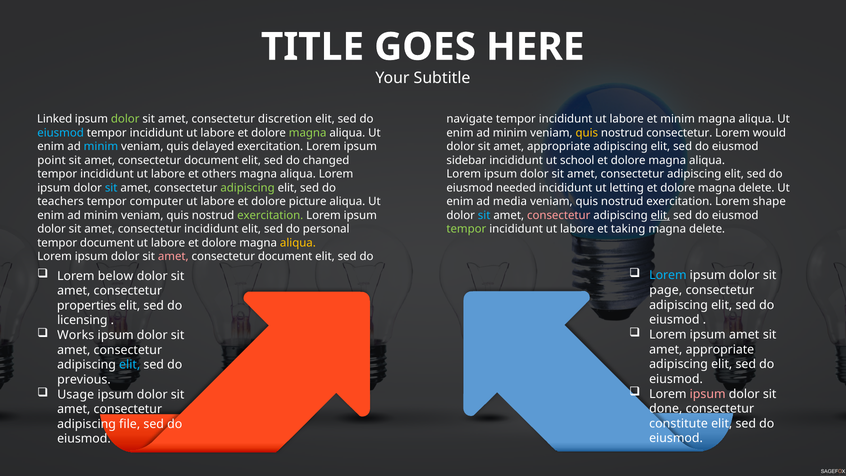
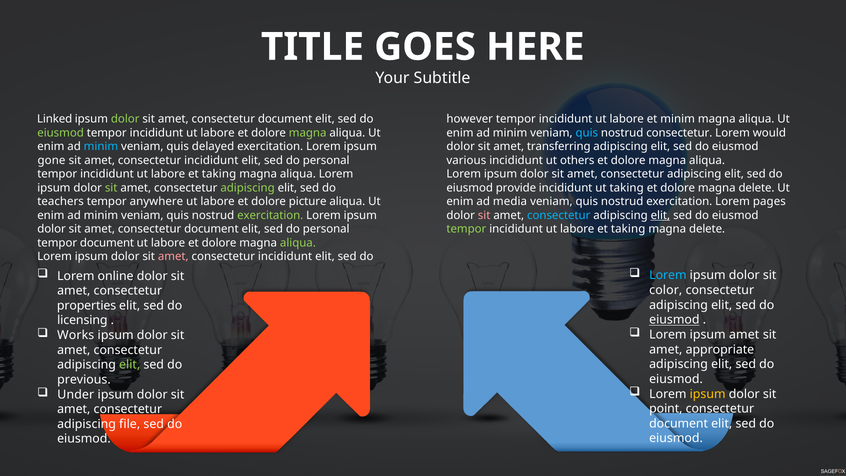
discretion at (285, 119): discretion -> document
navigate: navigate -> however
eiusmod at (61, 133) colour: light blue -> light green
quis at (587, 133) colour: yellow -> light blue
dolor sit amet appropriate: appropriate -> transferring
point: point -> gone
document at (211, 160): document -> incididunt
changed at (326, 160): changed -> personal
sidebar: sidebar -> various
school: school -> others
others at (219, 174): others -> taking
sit at (111, 188) colour: light blue -> light green
needed: needed -> provide
ut letting: letting -> taking
computer: computer -> anywhere
shape: shape -> pages
sit at (484, 215) colour: light blue -> pink
consectetur at (559, 215) colour: pink -> light blue
incididunt at (211, 229): incididunt -> document
aliqua at (298, 243) colour: yellow -> light green
document at (285, 257): document -> incididunt
below: below -> online
page: page -> color
eiusmod at (674, 320) underline: none -> present
elit at (130, 365) colour: light blue -> light green
ipsum at (708, 394) colour: pink -> yellow
Usage: Usage -> Under
done: done -> point
constitute at (679, 423): constitute -> document
